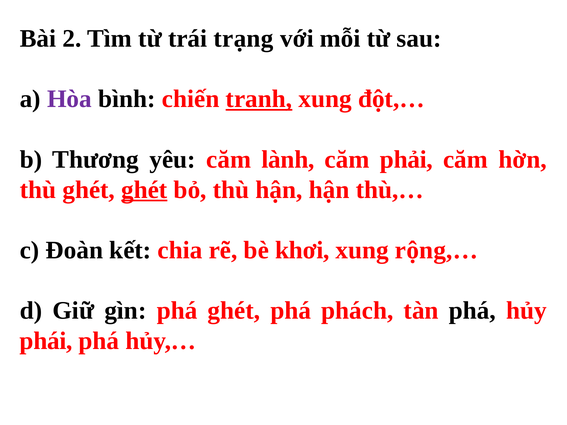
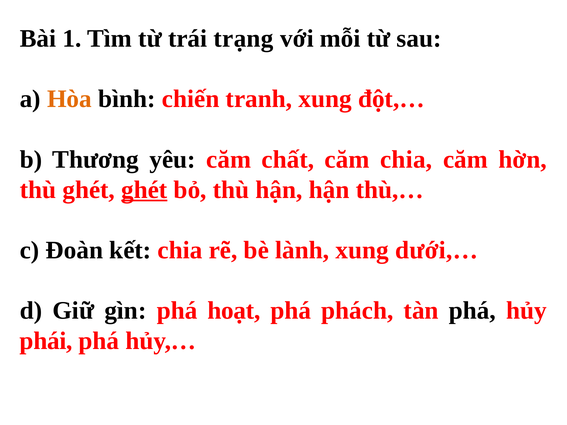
2: 2 -> 1
Hòa colour: purple -> orange
tranh underline: present -> none
lành: lành -> chất
căm phải: phải -> chia
khơi: khơi -> lành
rộng,…: rộng,… -> dưới,…
phá ghét: ghét -> hoạt
